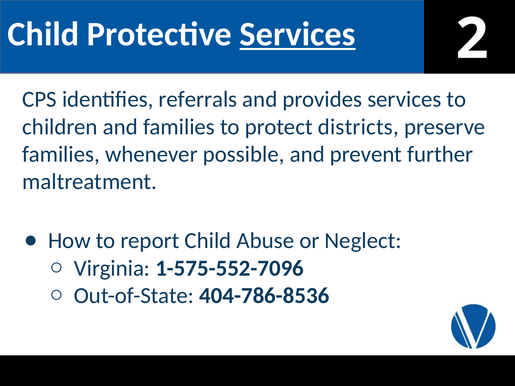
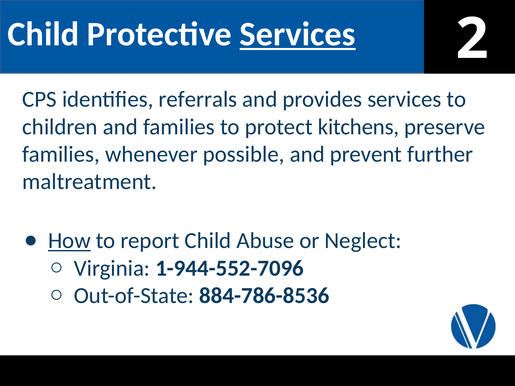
districts: districts -> kitchens
How underline: none -> present
1-575-552-7096: 1-575-552-7096 -> 1-944-552-7096
404-786-8536: 404-786-8536 -> 884-786-8536
